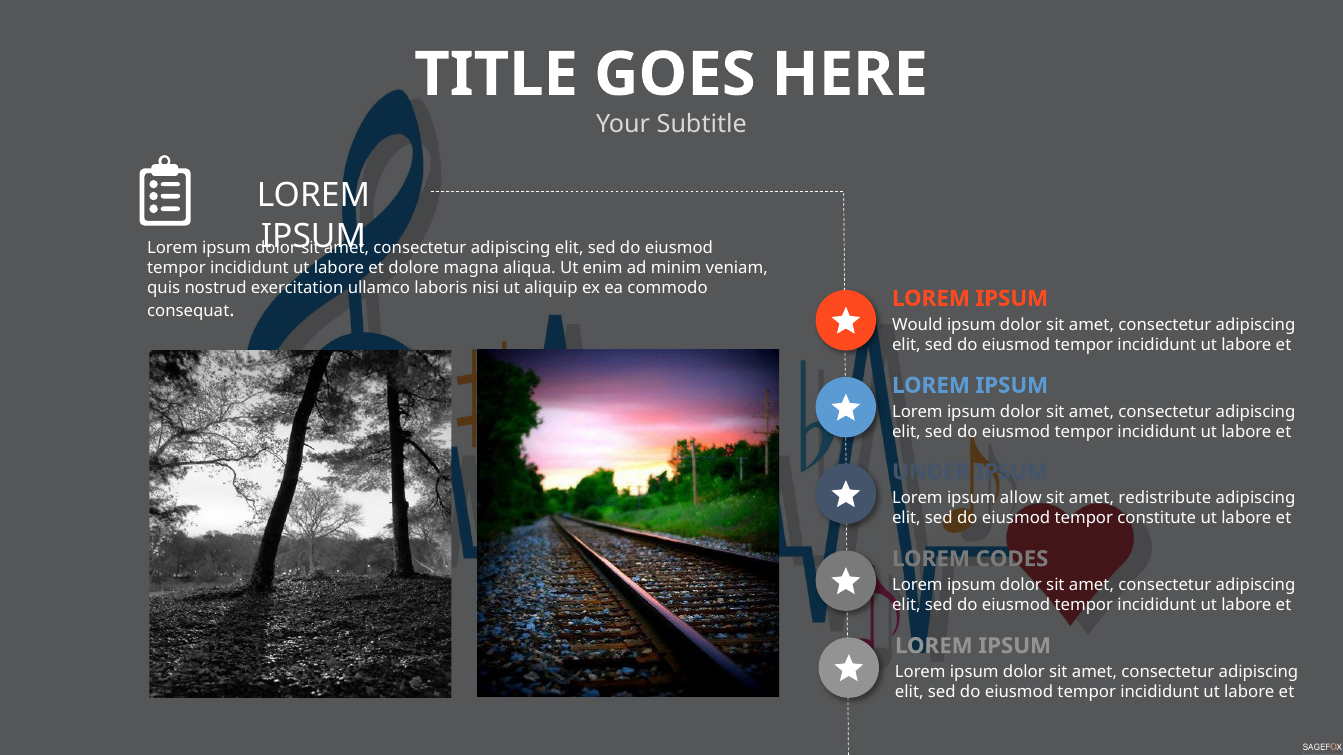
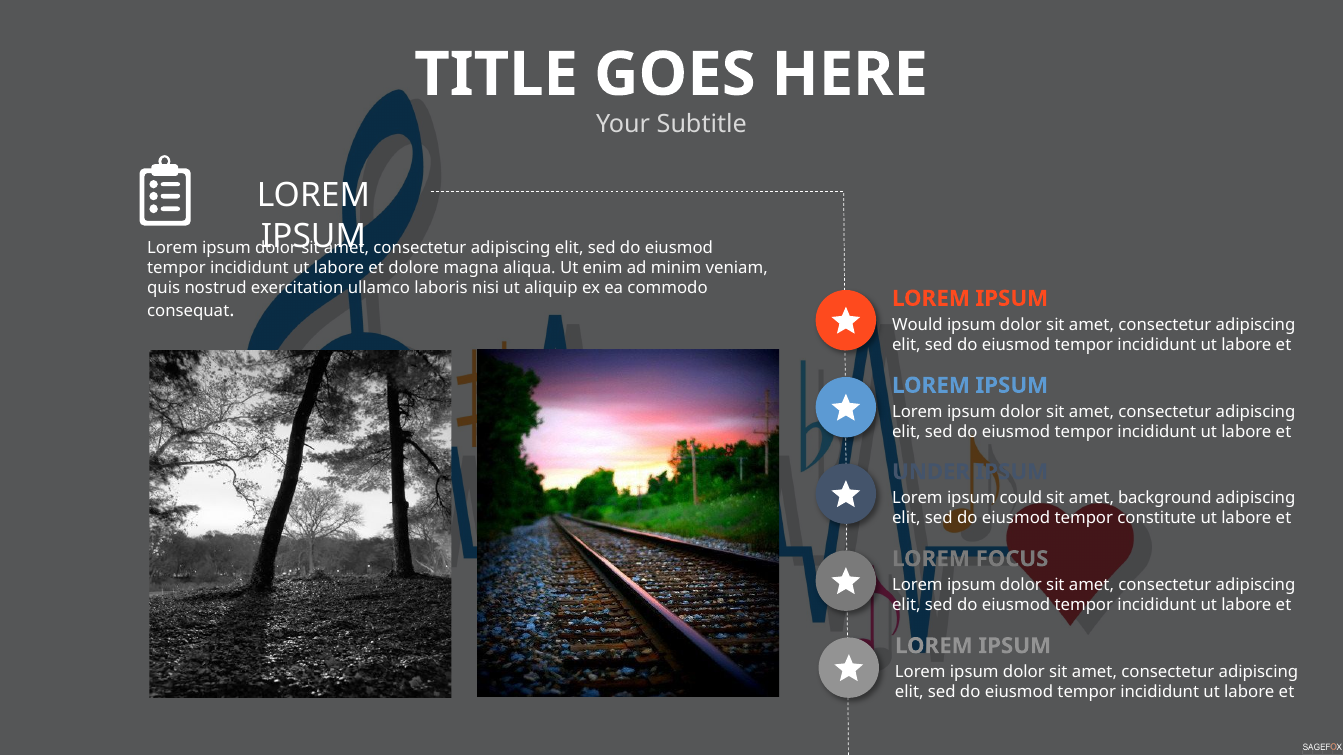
allow: allow -> could
redistribute: redistribute -> background
CODES: CODES -> FOCUS
